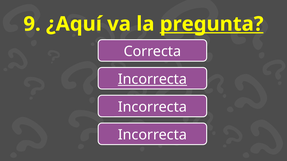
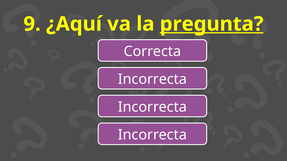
Incorrecta at (152, 79) underline: present -> none
